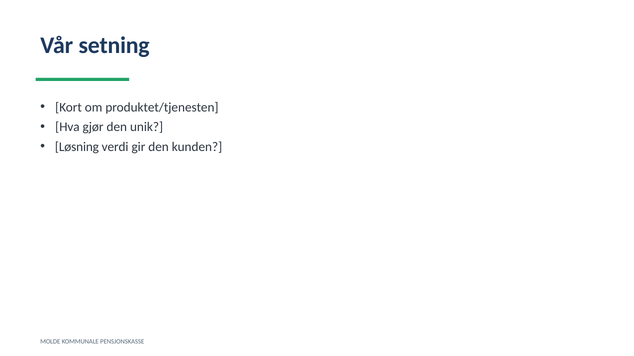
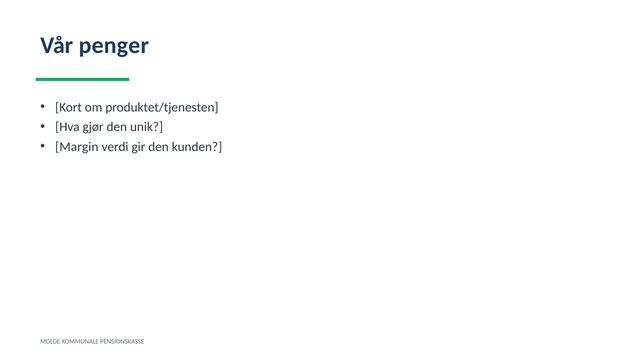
setning: setning -> penger
Løsning: Løsning -> Margin
